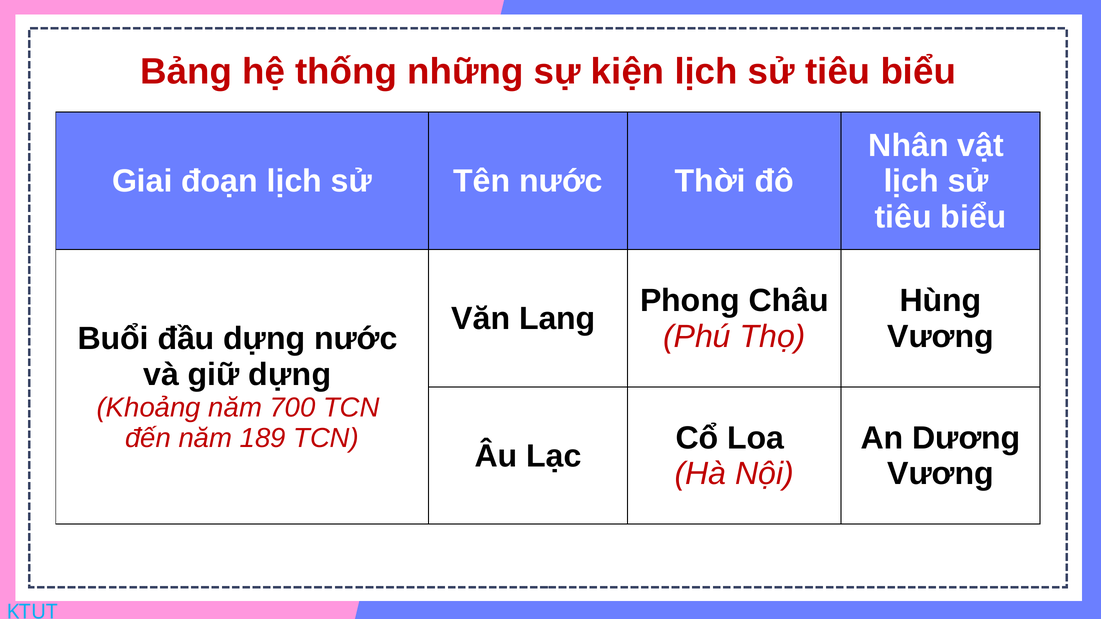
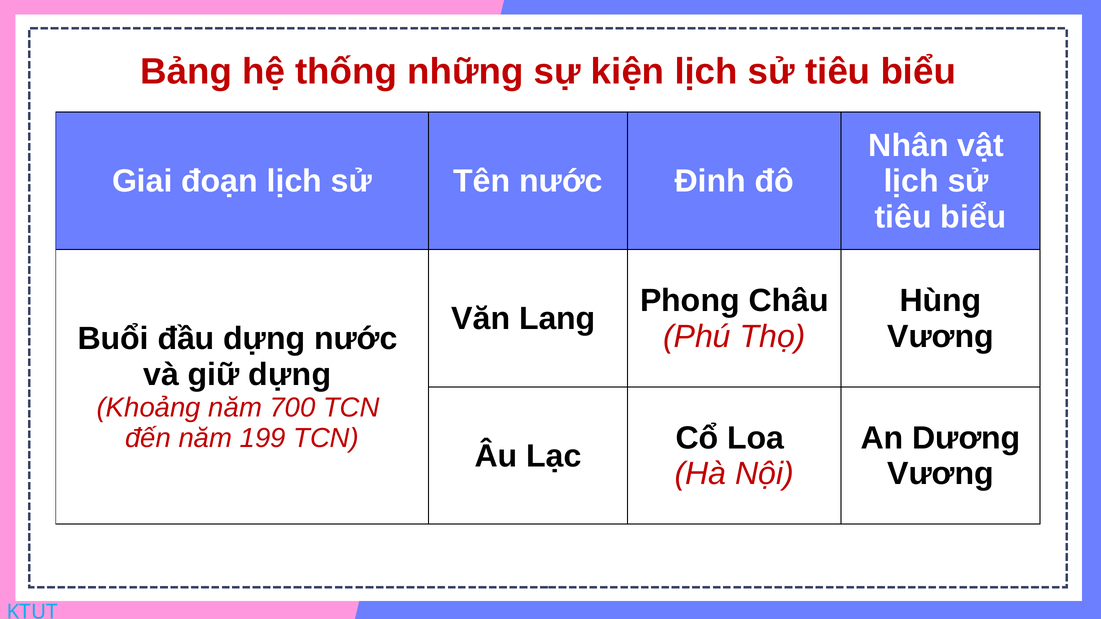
Thời: Thời -> Đinh
189: 189 -> 199
